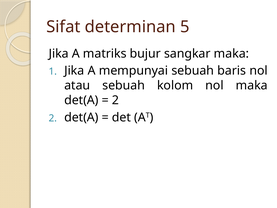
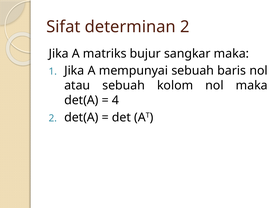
determinan 5: 5 -> 2
2 at (115, 100): 2 -> 4
